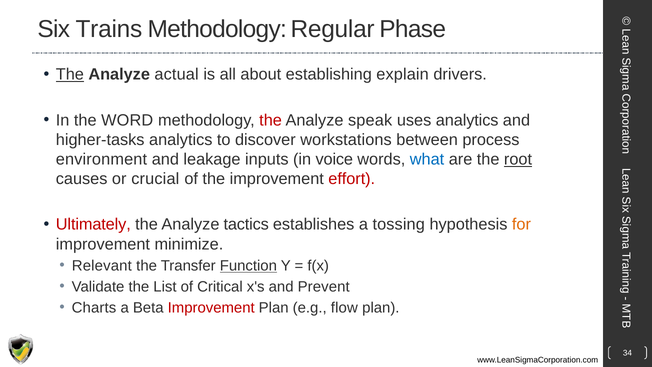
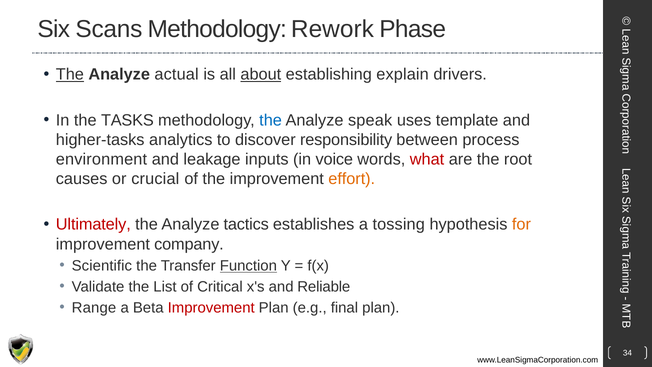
Trains: Trains -> Scans
Regular: Regular -> Rework
about underline: none -> present
WORD: WORD -> TASKS
the at (271, 120) colour: red -> blue
uses analytics: analytics -> template
workstations: workstations -> responsibility
what colour: blue -> red
root underline: present -> none
effort colour: red -> orange
minimize: minimize -> company
Relevant: Relevant -> Scientific
Prevent: Prevent -> Reliable
Charts: Charts -> Range
flow: flow -> final
